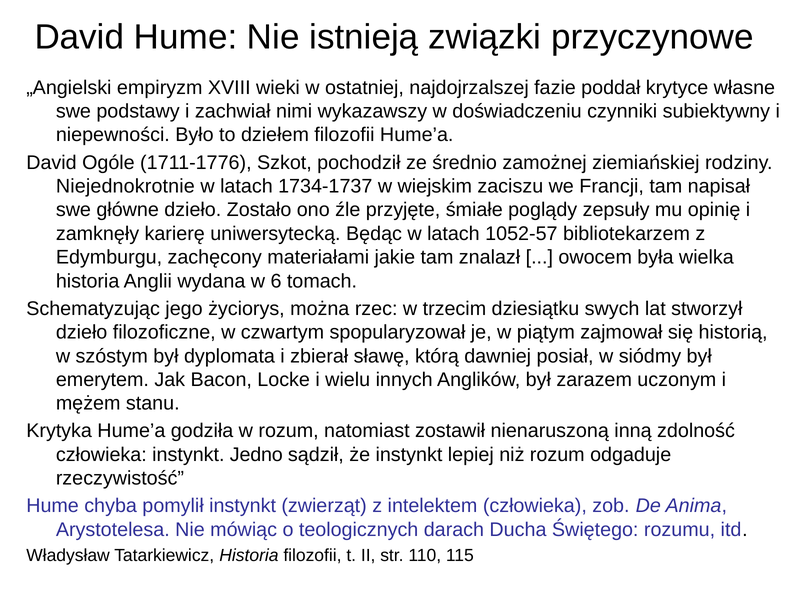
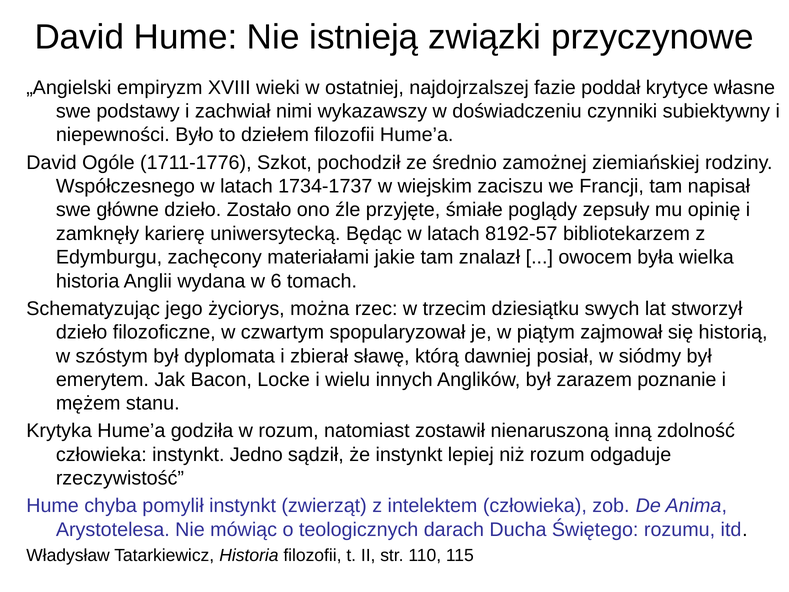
Niejednokrotnie: Niejednokrotnie -> Współczesnego
1052-57: 1052-57 -> 8192-57
uczonym: uczonym -> poznanie
